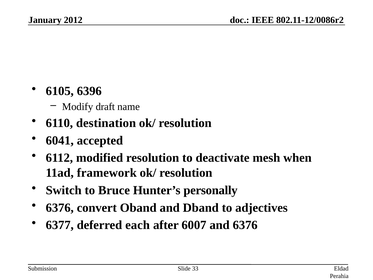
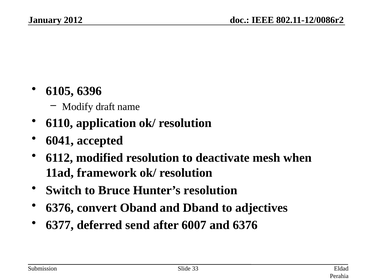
destination: destination -> application
Hunter’s personally: personally -> resolution
each: each -> send
